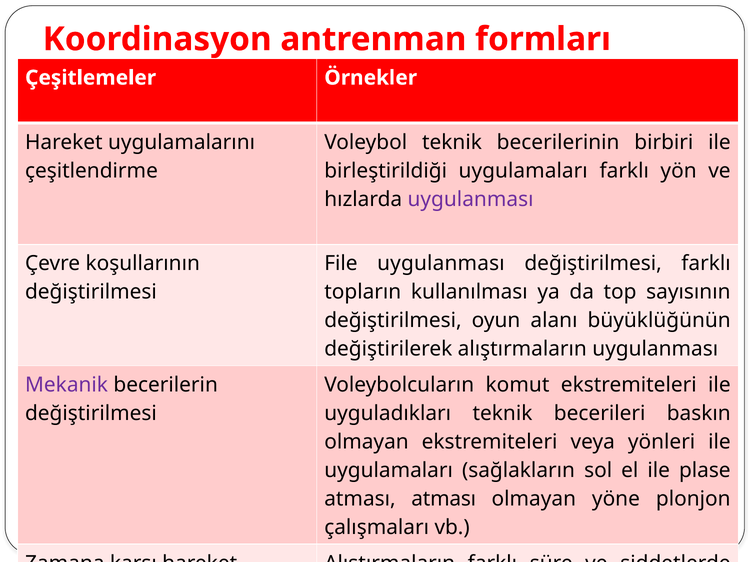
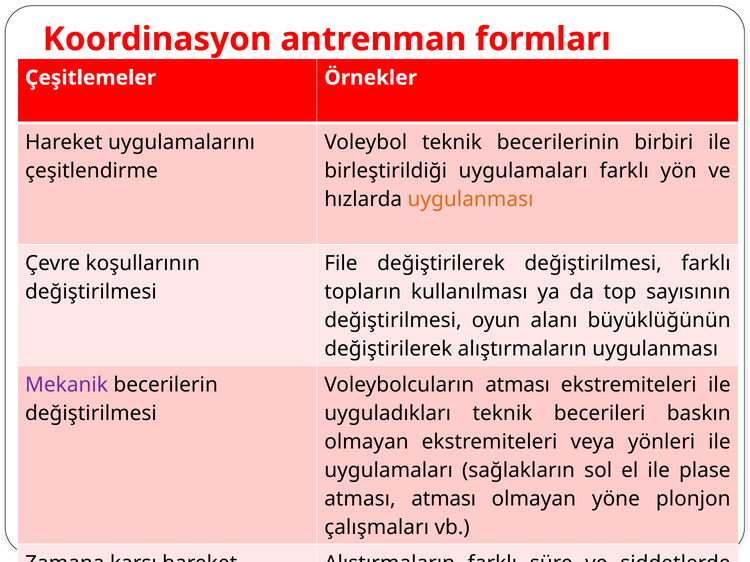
uygulanması at (471, 199) colour: purple -> orange
File uygulanması: uygulanması -> değiştirilerek
Voleybolcuların komut: komut -> atması
